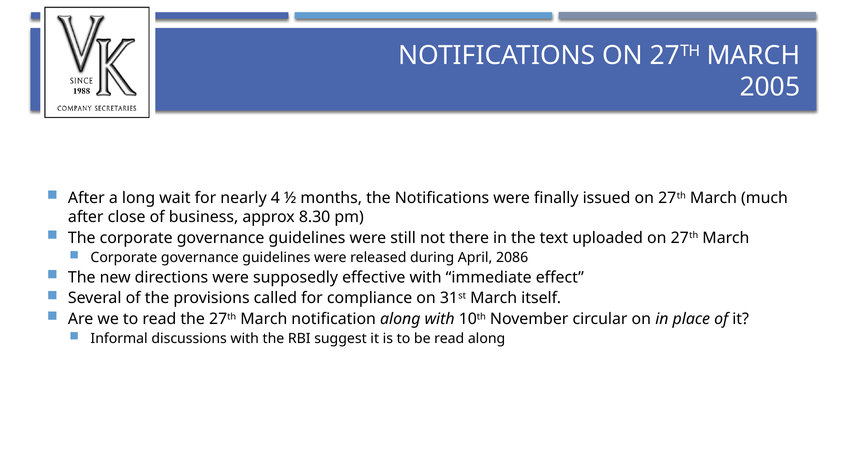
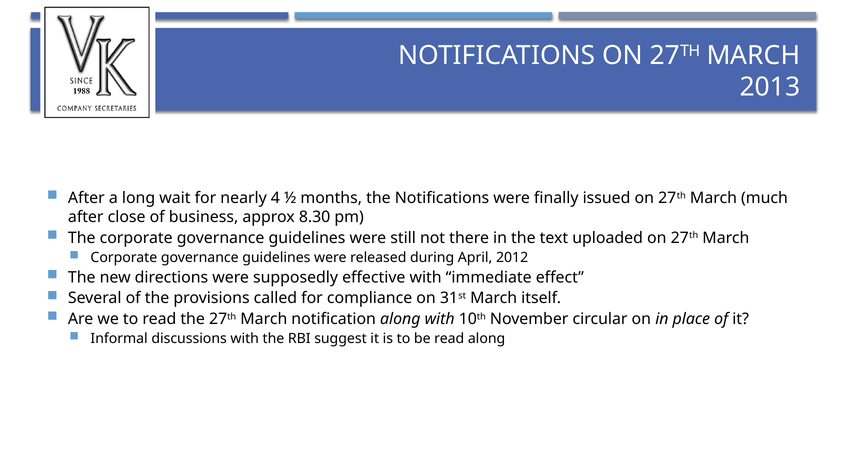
2005: 2005 -> 2013
2086: 2086 -> 2012
